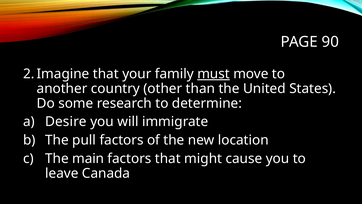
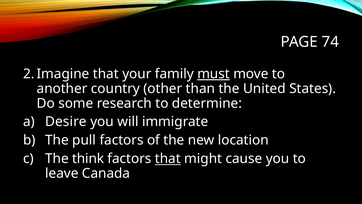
90: 90 -> 74
main: main -> think
that at (168, 158) underline: none -> present
